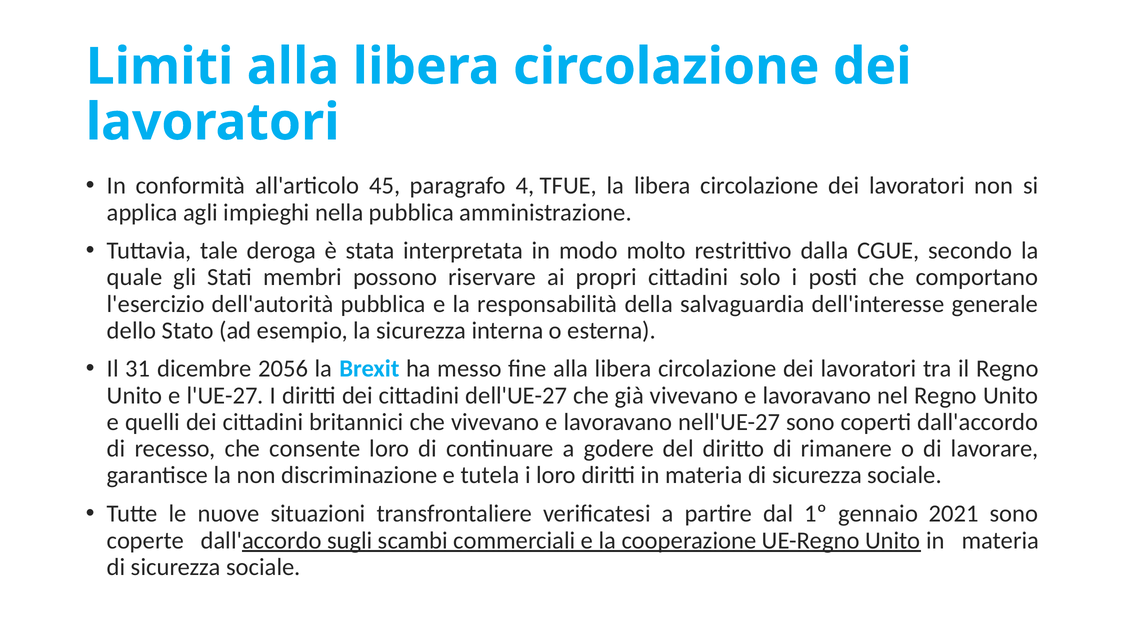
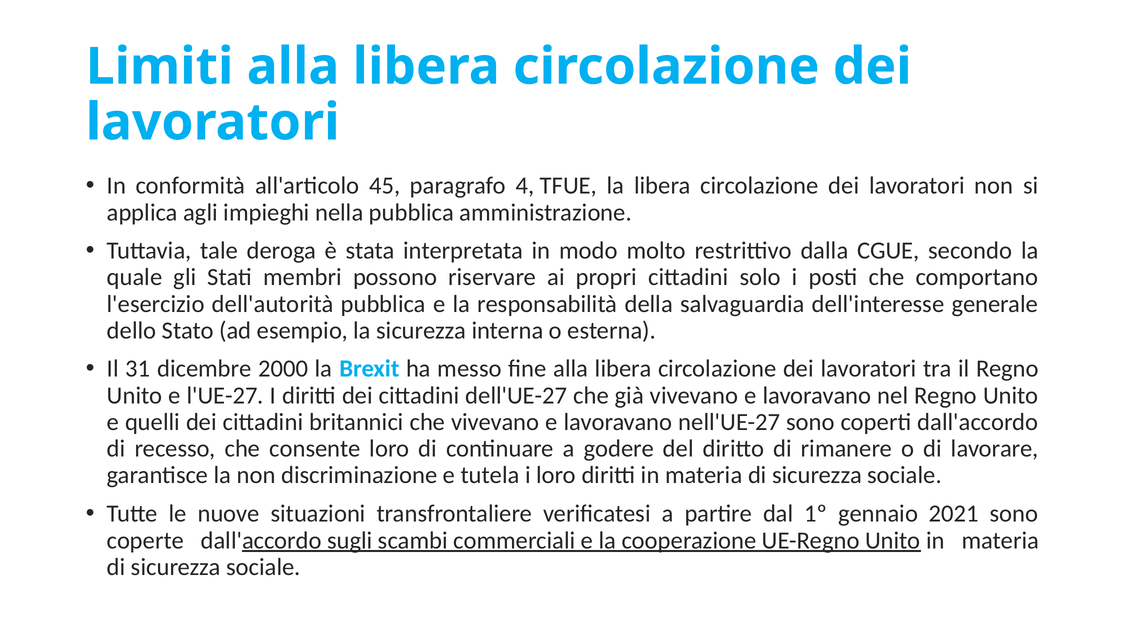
2056: 2056 -> 2000
